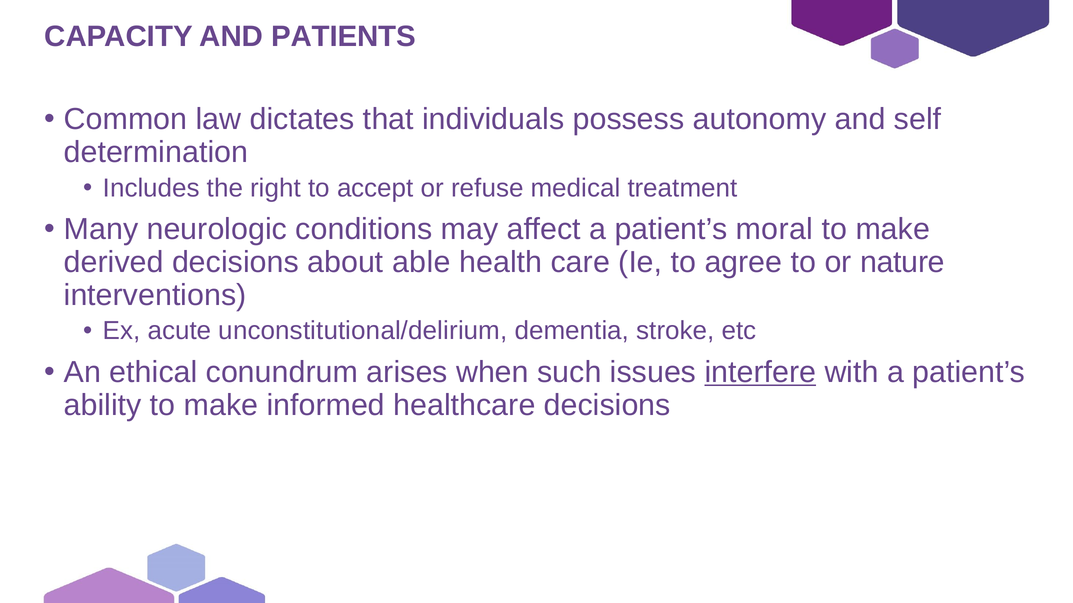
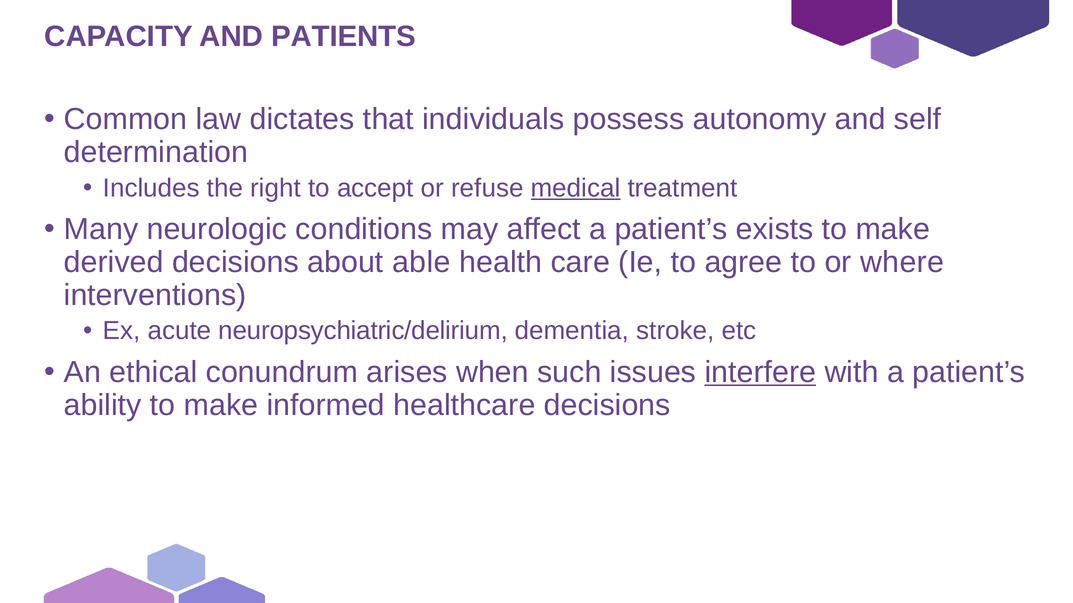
medical underline: none -> present
moral: moral -> exists
nature: nature -> where
unconstitutional/delirium: unconstitutional/delirium -> neuropsychiatric/delirium
